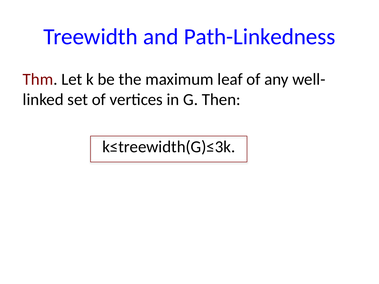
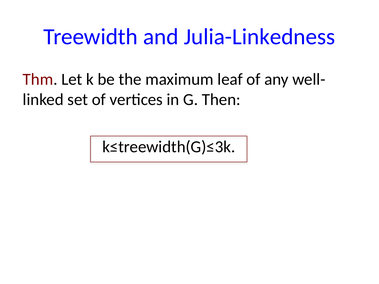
Path-Linkedness: Path-Linkedness -> Julia-Linkedness
